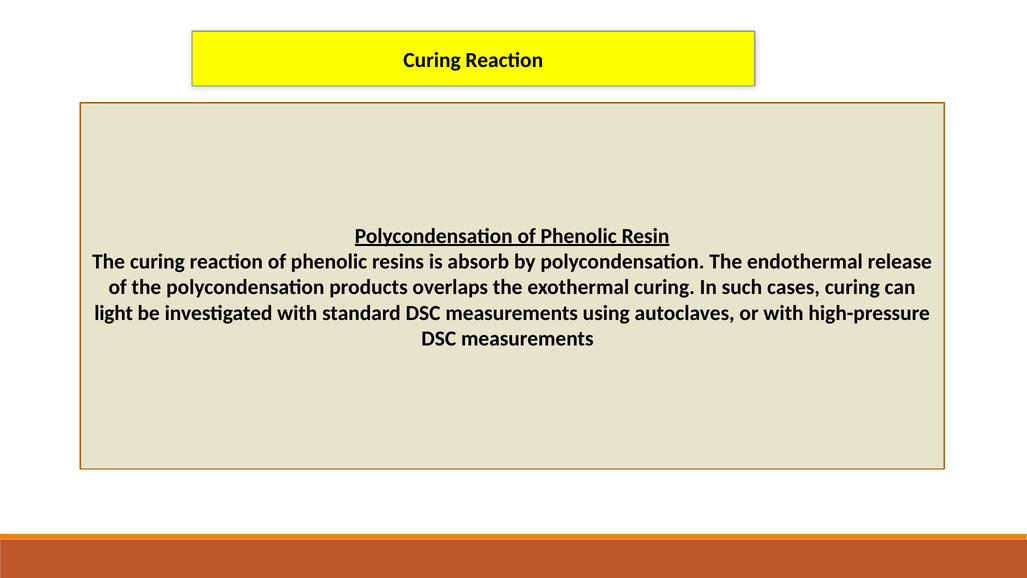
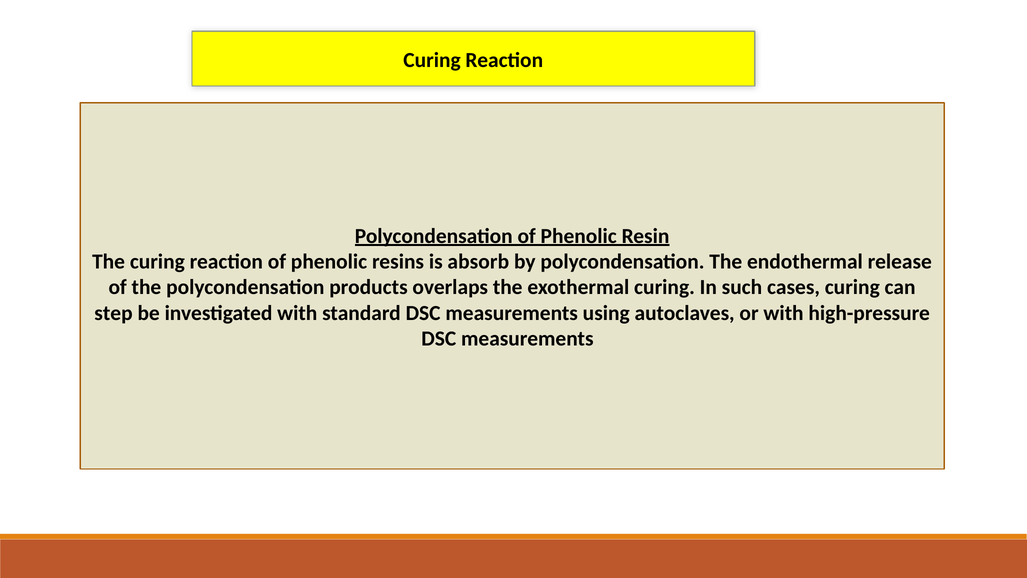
light: light -> step
